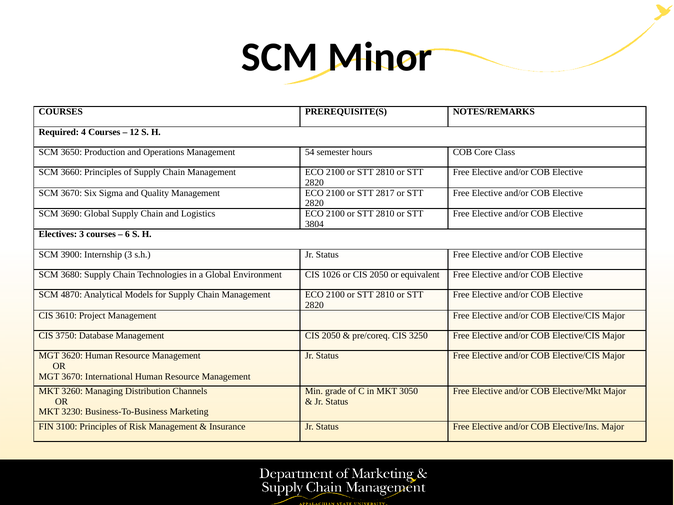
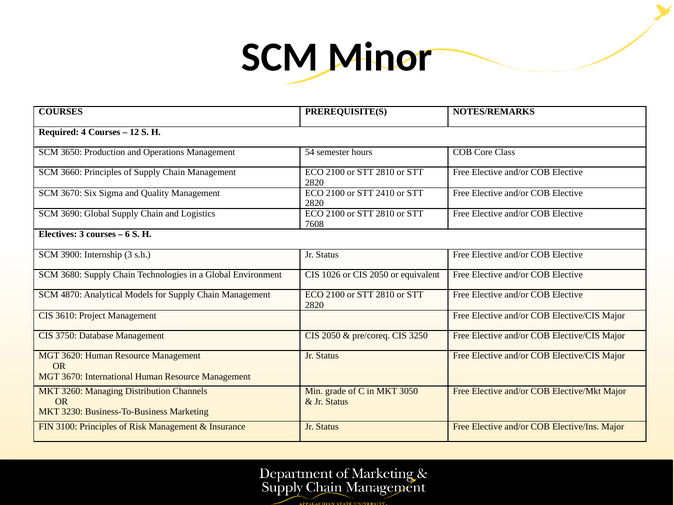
2817: 2817 -> 2410
3804: 3804 -> 7608
